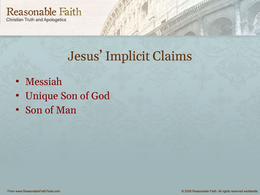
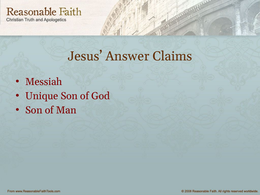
Implicit: Implicit -> Answer
